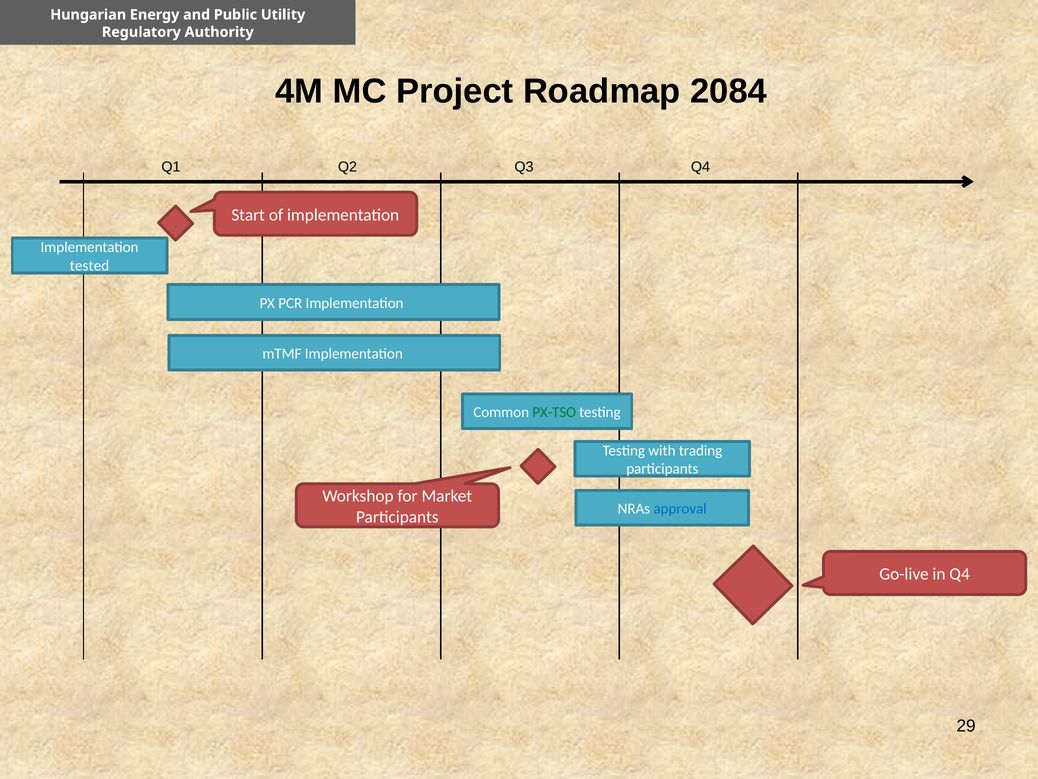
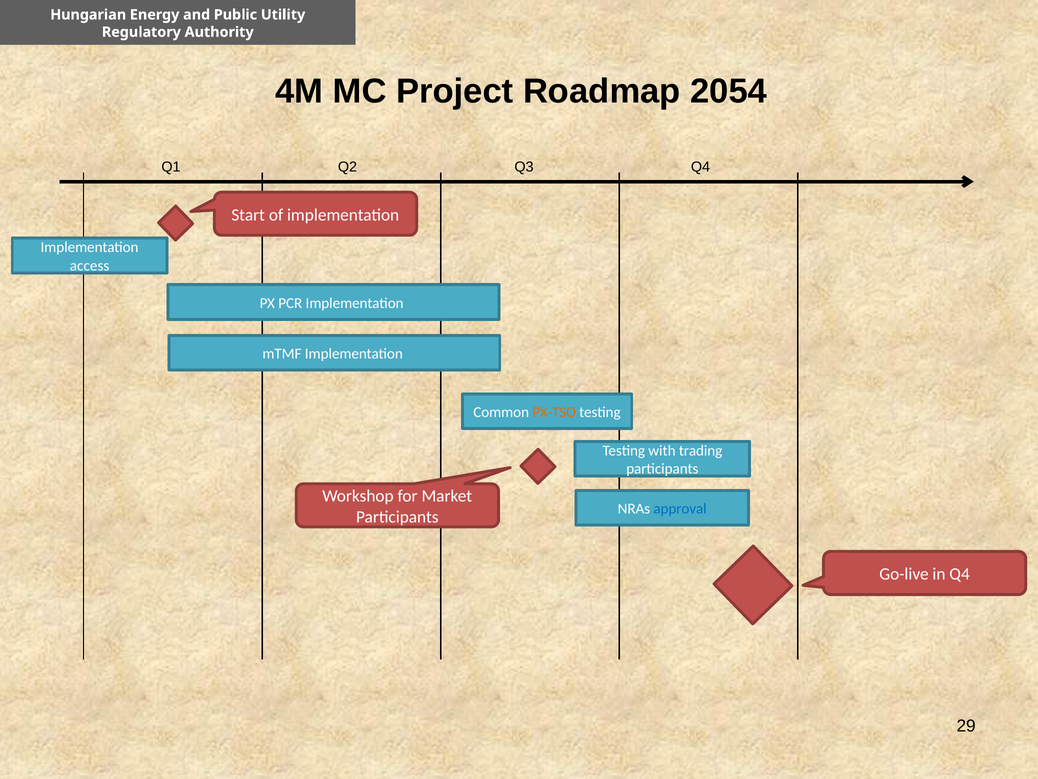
2084: 2084 -> 2054
tested: tested -> access
PX-TSO colour: green -> orange
